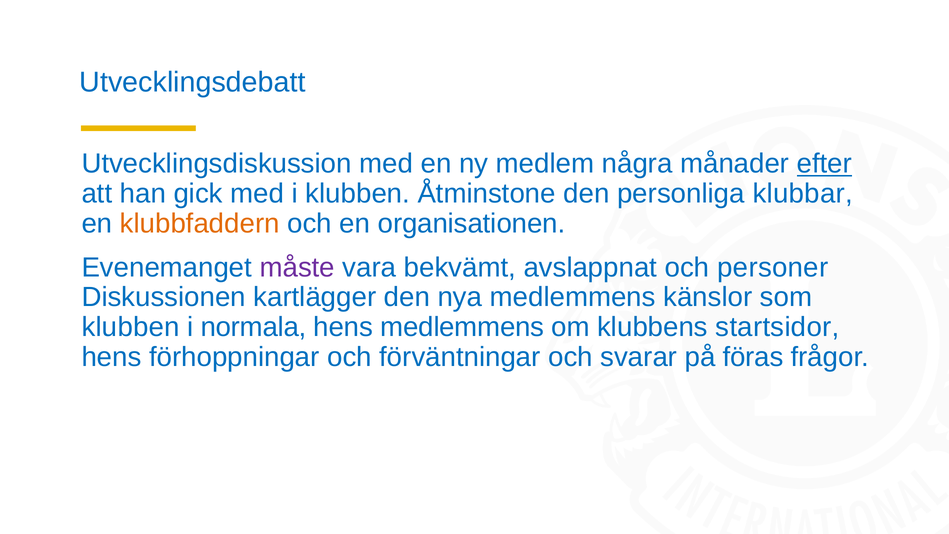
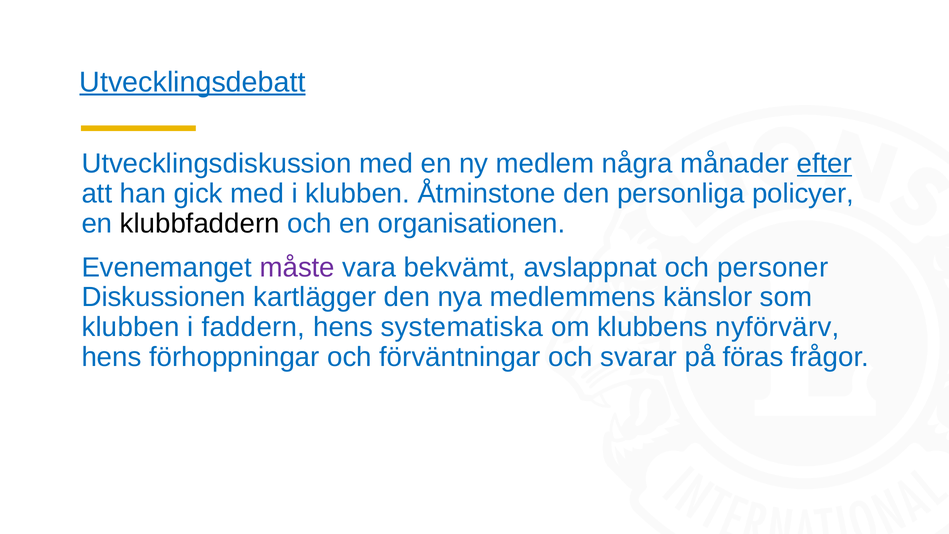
Utvecklingsdebatt underline: none -> present
klubbar: klubbar -> policyer
klubbfaddern colour: orange -> black
normala: normala -> faddern
hens medlemmens: medlemmens -> systematiska
startsidor: startsidor -> nyförvärv
